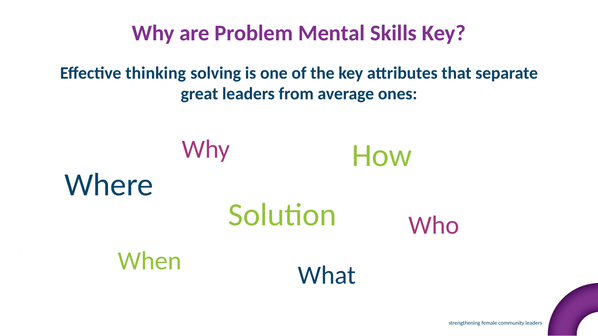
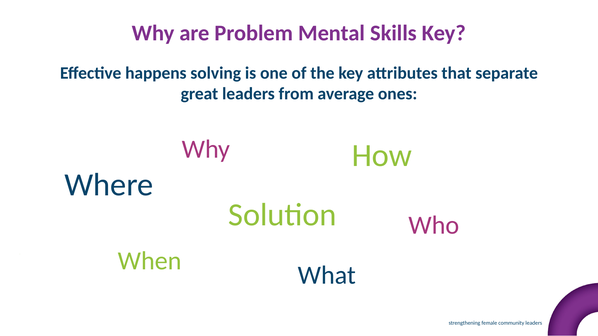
thinking: thinking -> happens
